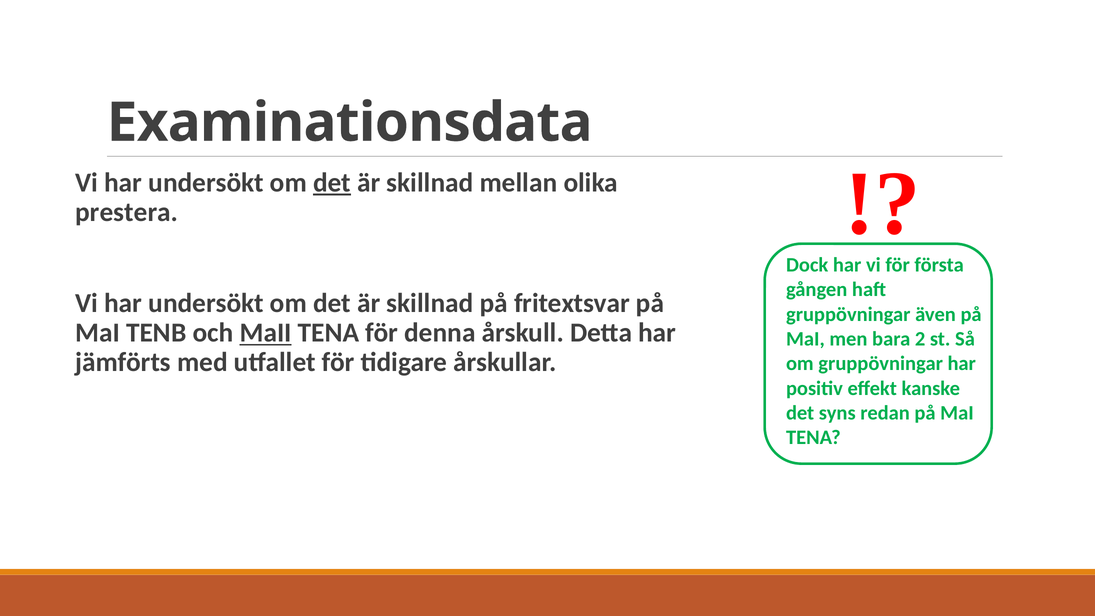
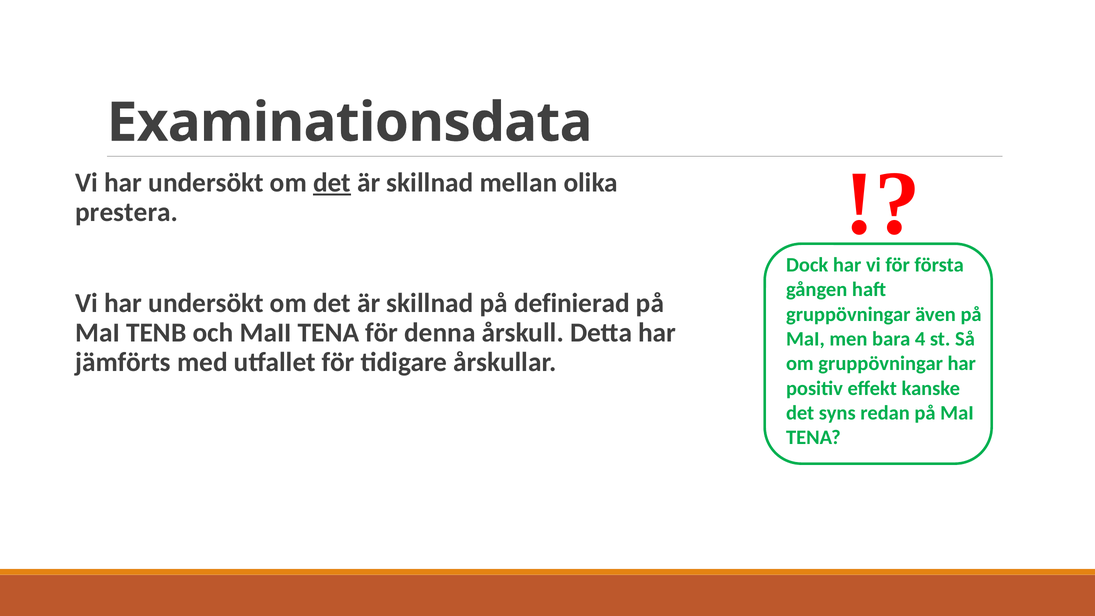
fritextsvar: fritextsvar -> definierad
MaII underline: present -> none
2: 2 -> 4
